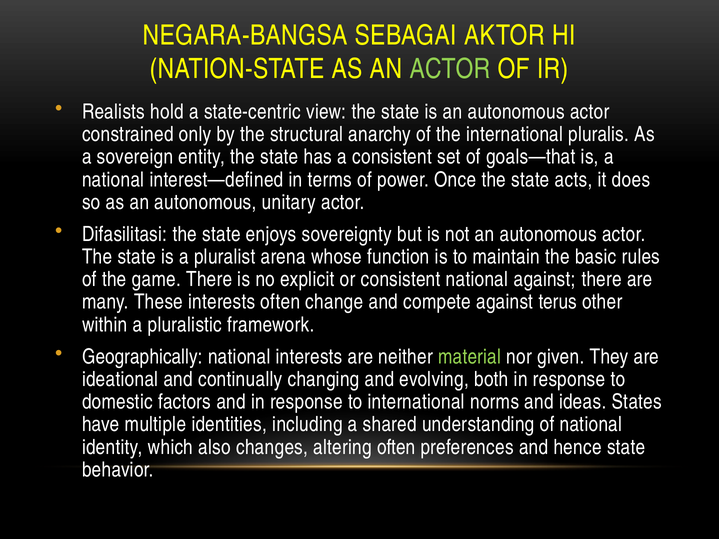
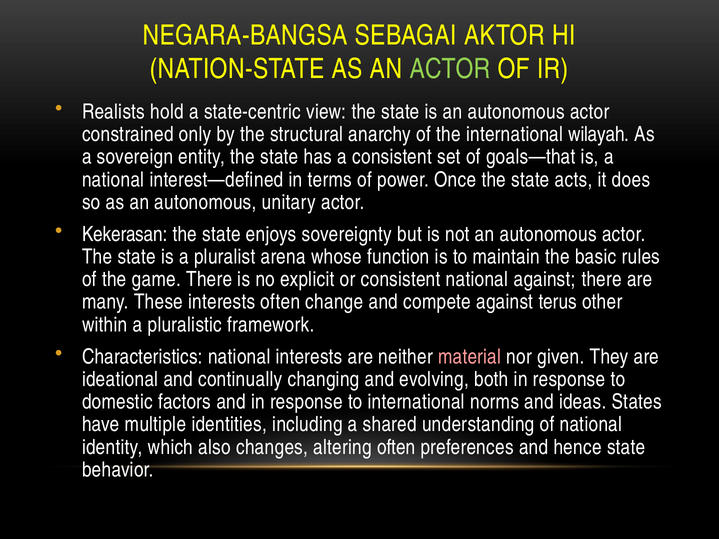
pluralis: pluralis -> wilayah
Difasilitasi: Difasilitasi -> Kekerasan
Geographically: Geographically -> Characteristics
material colour: light green -> pink
